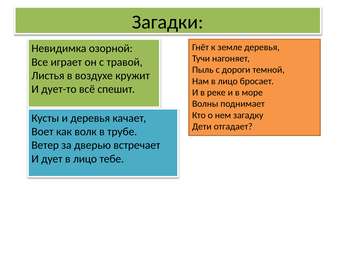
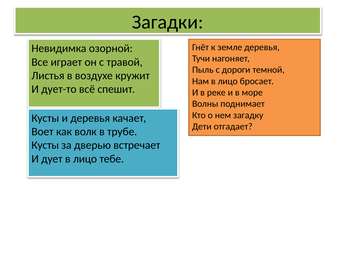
Ветер at (45, 145): Ветер -> Кусты
